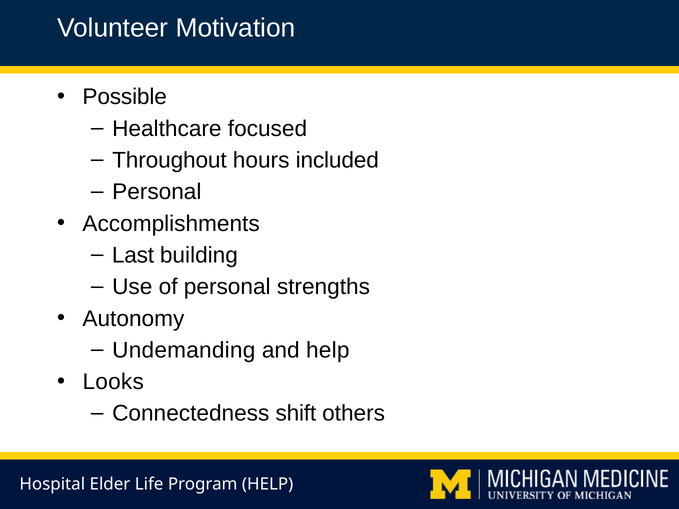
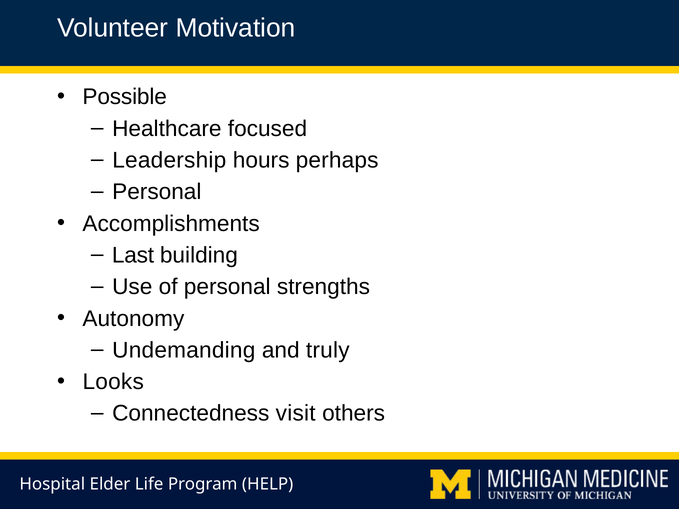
Throughout: Throughout -> Leadership
included: included -> perhaps
and help: help -> truly
shift: shift -> visit
